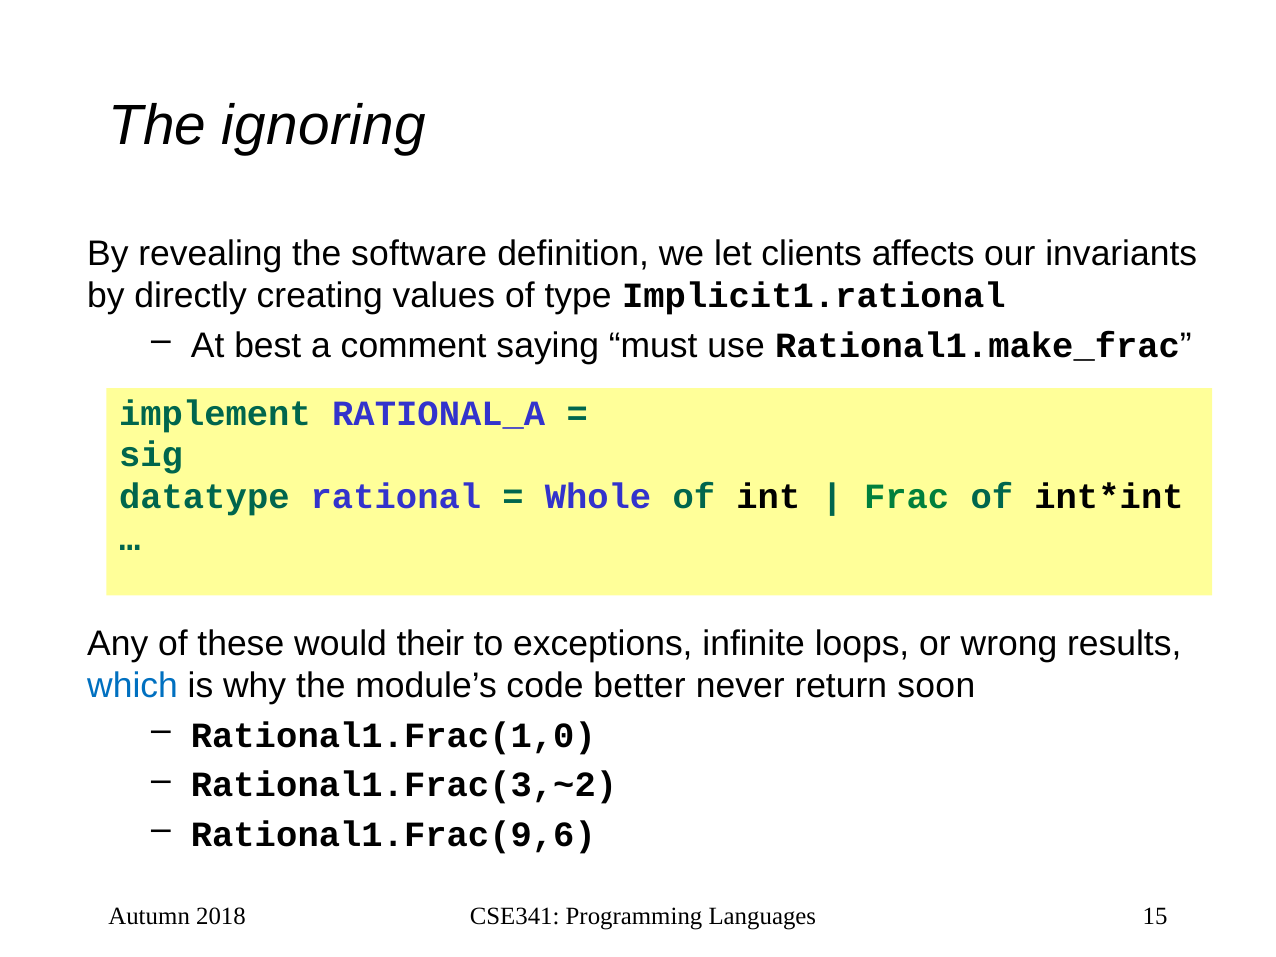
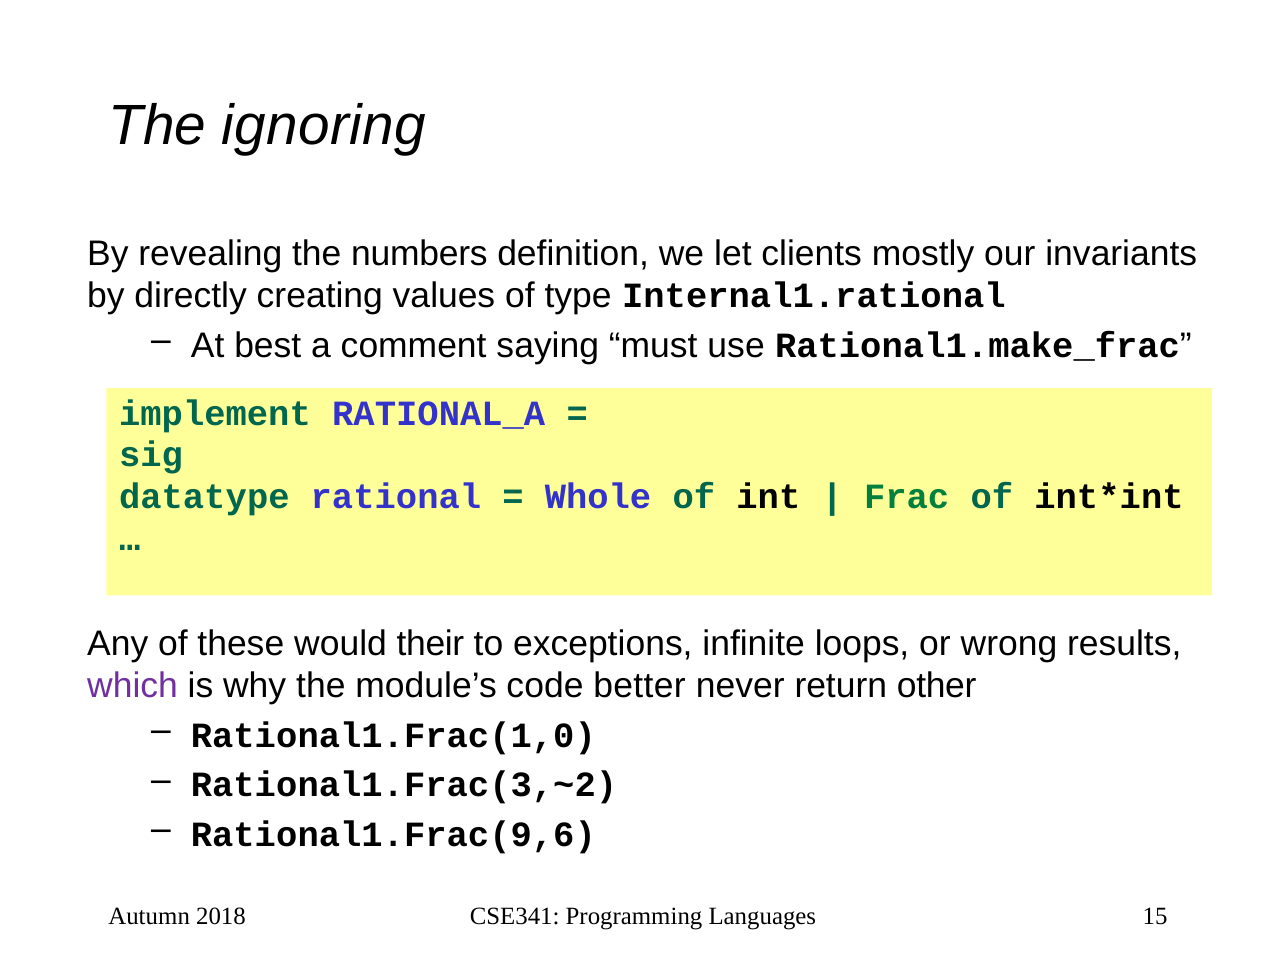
software: software -> numbers
affects: affects -> mostly
Implicit1.rational: Implicit1.rational -> Internal1.rational
which colour: blue -> purple
soon: soon -> other
